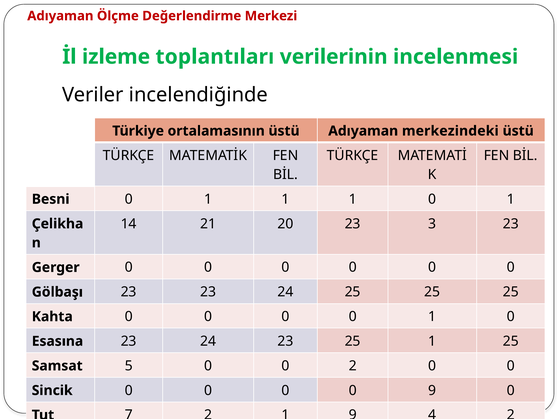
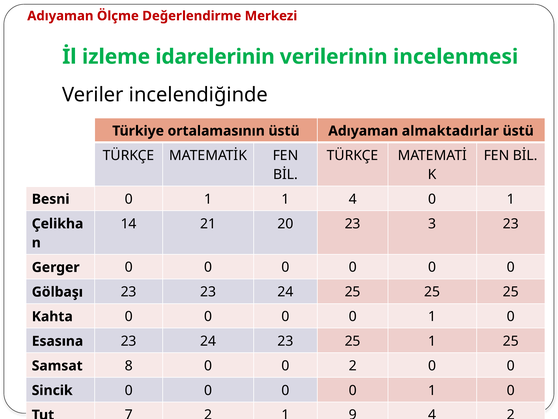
toplantıları: toplantıları -> idarelerinin
merkezindeki: merkezindeki -> almaktadırlar
1 1 1: 1 -> 4
5: 5 -> 8
9 at (432, 390): 9 -> 1
